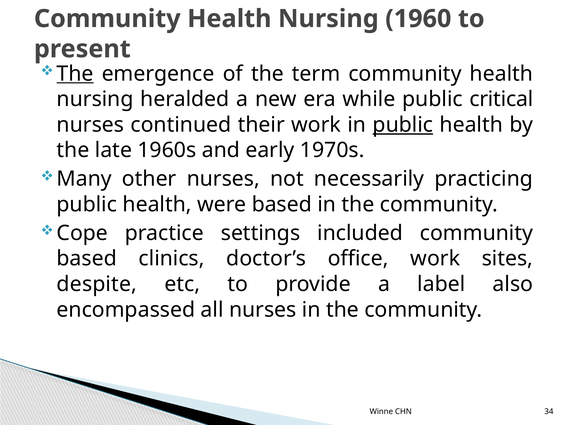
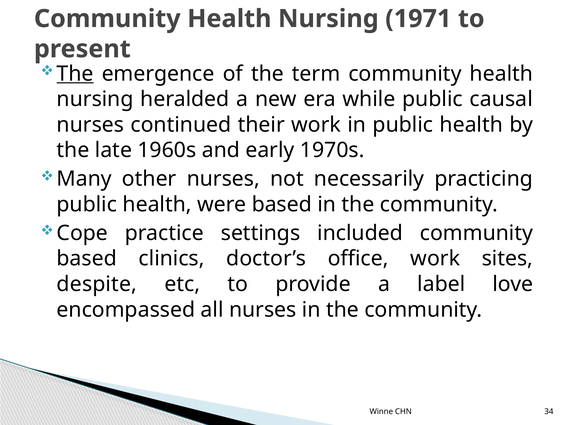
1960: 1960 -> 1971
critical: critical -> causal
public at (403, 125) underline: present -> none
also: also -> love
